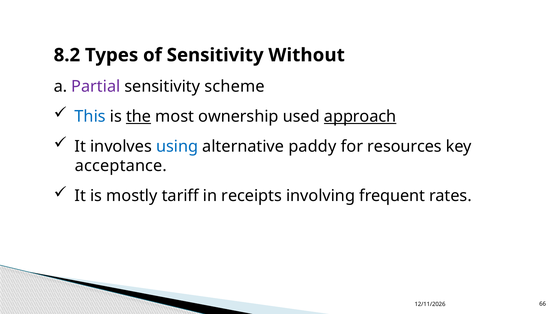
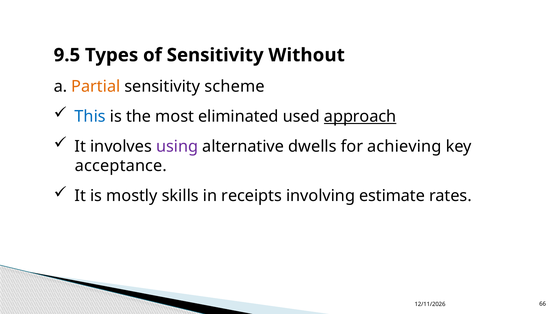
8.2: 8.2 -> 9.5
Partial colour: purple -> orange
the underline: present -> none
ownership: ownership -> eliminated
using colour: blue -> purple
paddy: paddy -> dwells
resources: resources -> achieving
tariff: tariff -> skills
frequent: frequent -> estimate
